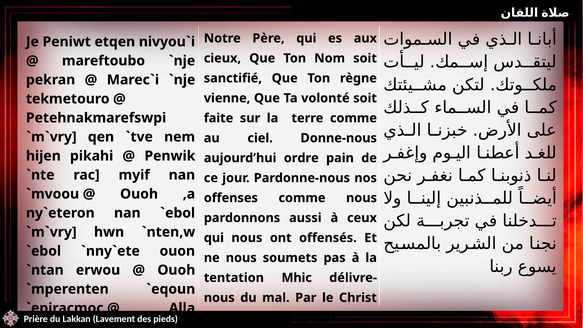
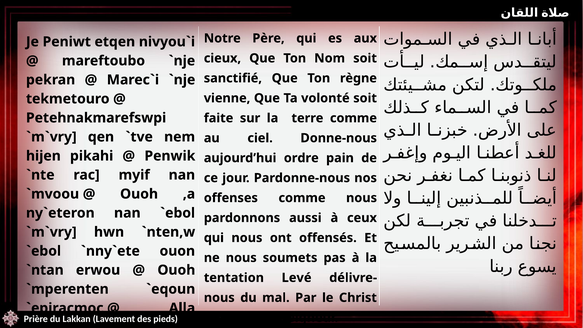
Mhic: Mhic -> Levé
